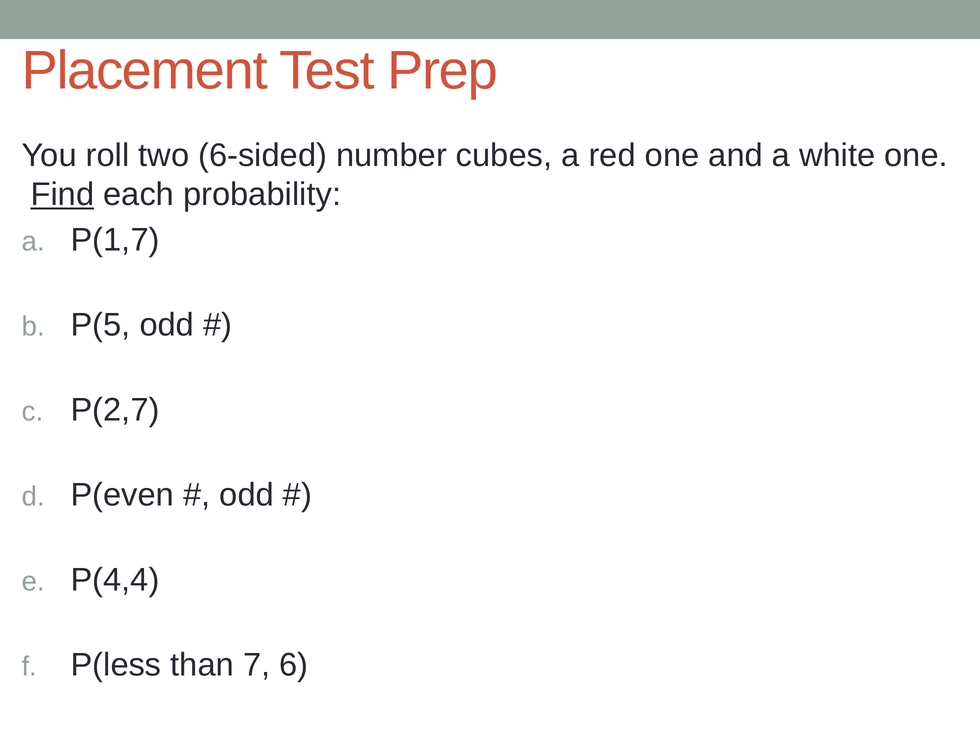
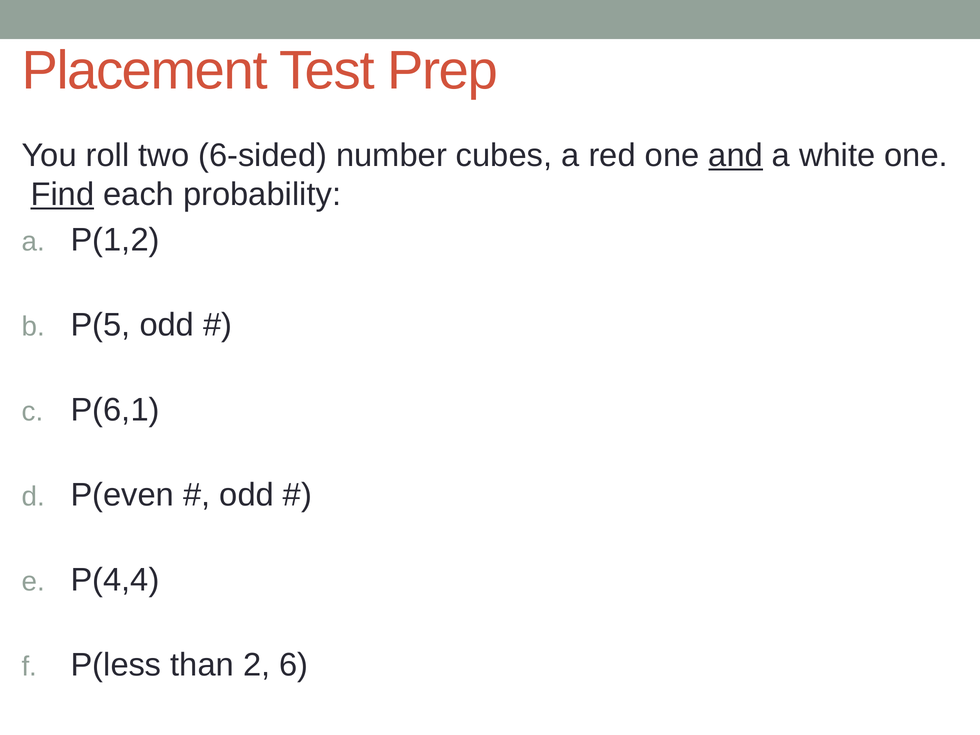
and underline: none -> present
P(1,7: P(1,7 -> P(1,2
P(2,7: P(2,7 -> P(6,1
7: 7 -> 2
